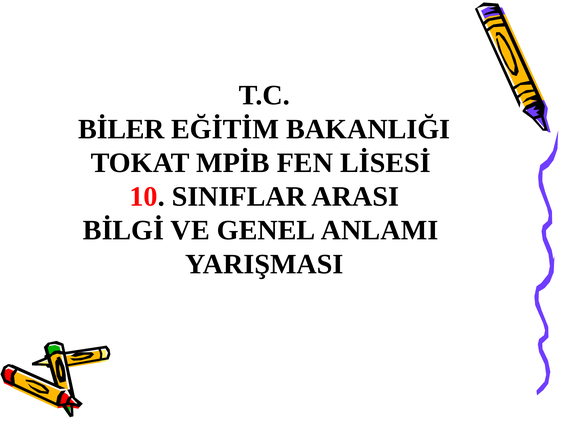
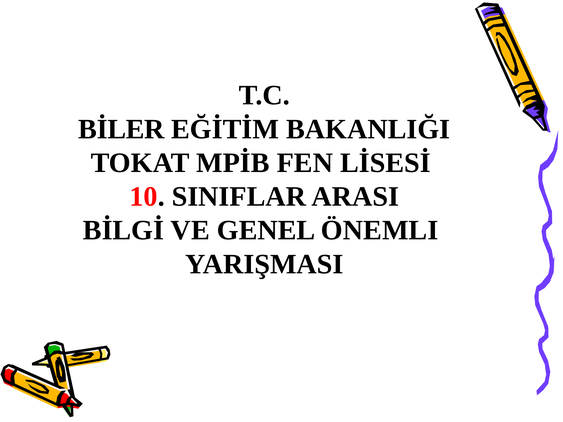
ANLAMI: ANLAMI -> ÖNEMLI
